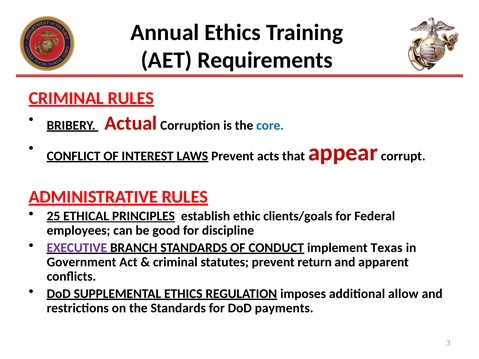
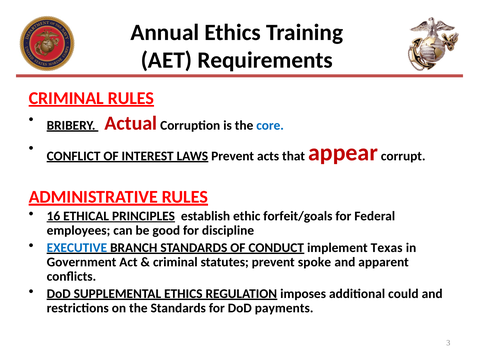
25: 25 -> 16
clients/goals: clients/goals -> forfeit/goals
EXECUTIVE colour: purple -> blue
return: return -> spoke
allow: allow -> could
